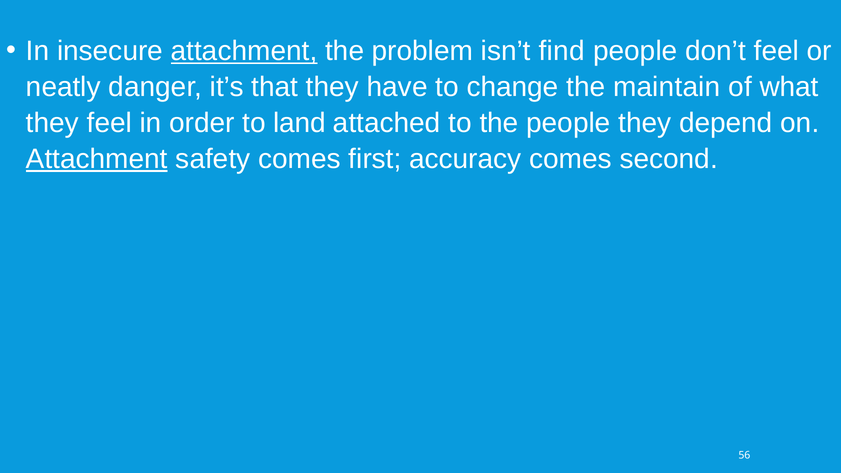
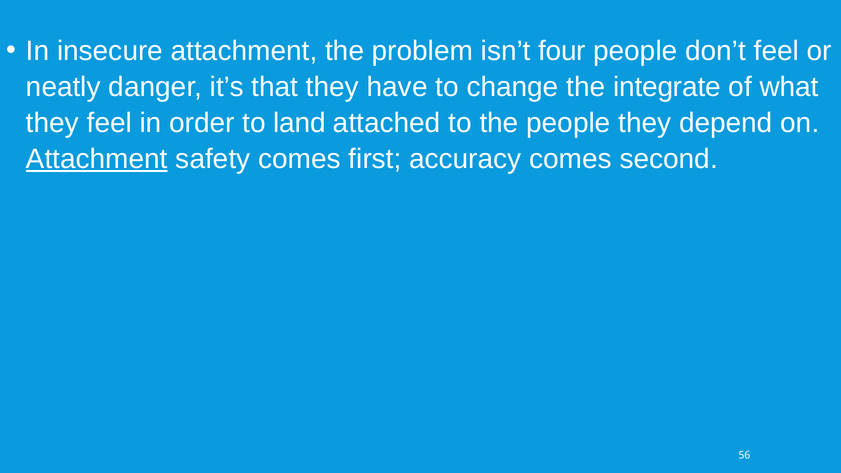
attachment at (244, 51) underline: present -> none
find: find -> four
maintain: maintain -> integrate
